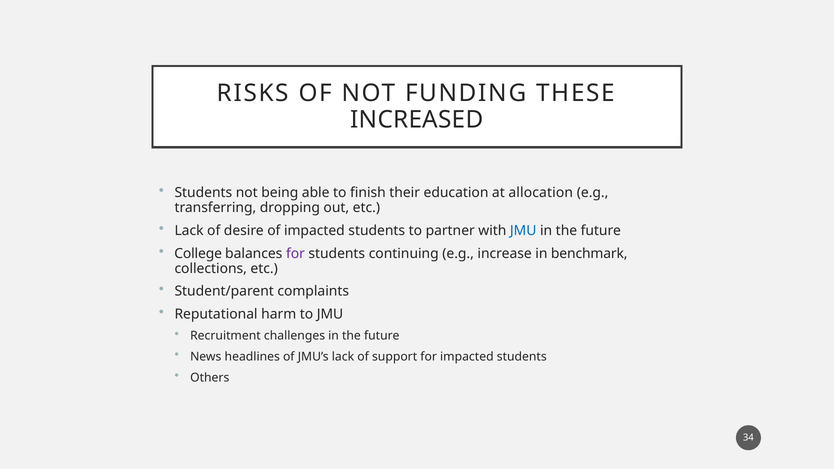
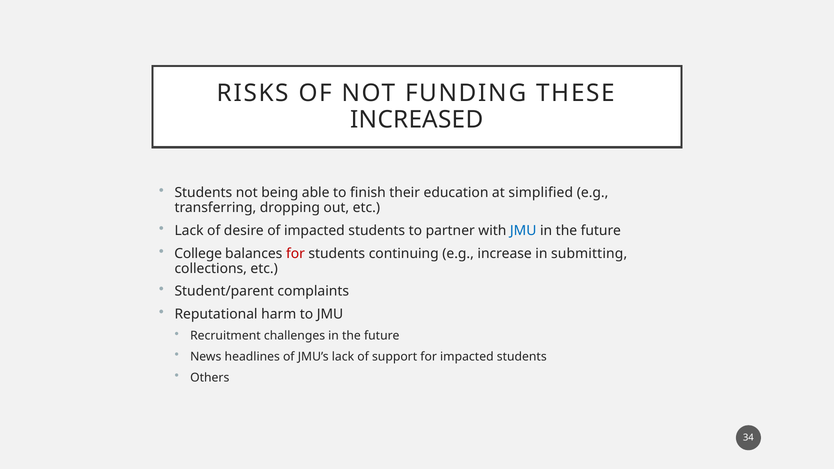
allocation: allocation -> simplified
for at (295, 253) colour: purple -> red
benchmark: benchmark -> submitting
